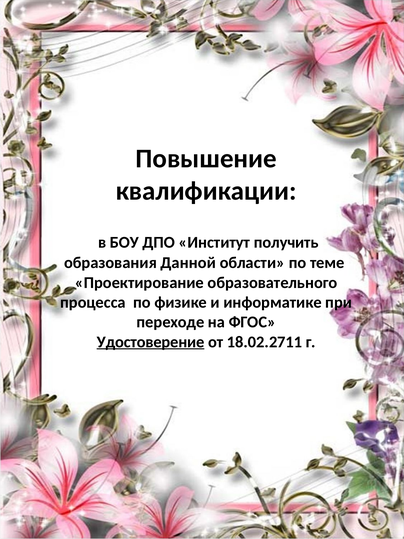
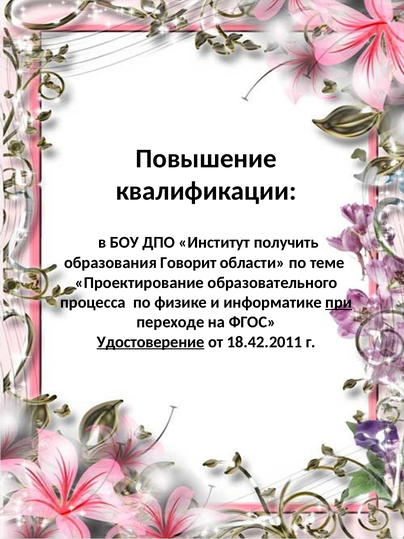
Данной: Данной -> Говорит
при underline: none -> present
18.02.2711: 18.02.2711 -> 18.42.2011
